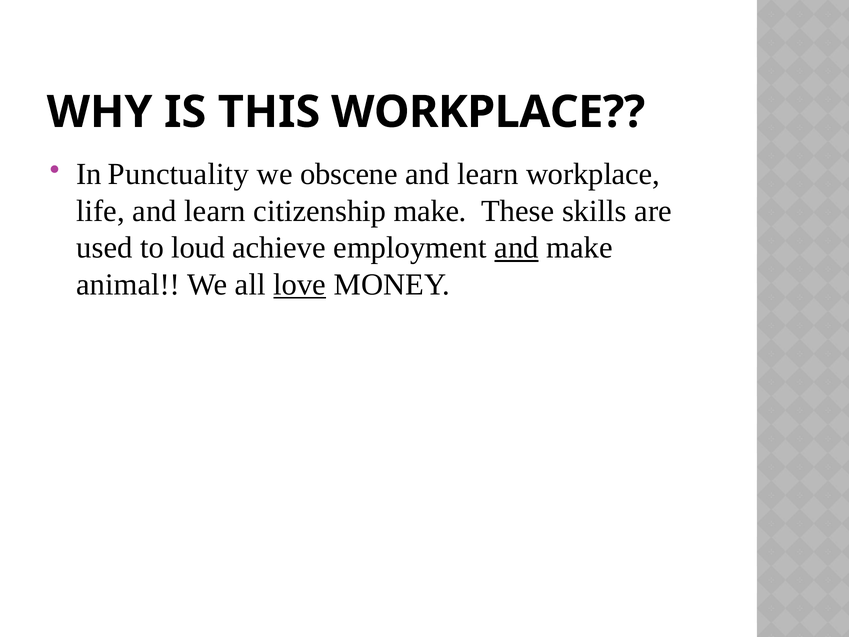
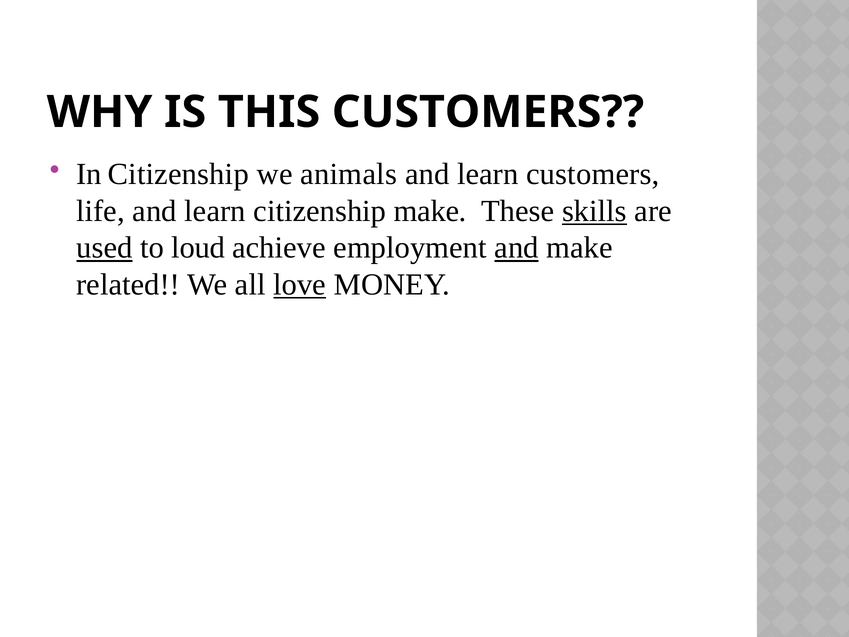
THIS WORKPLACE: WORKPLACE -> CUSTOMERS
In Punctuality: Punctuality -> Citizenship
obscene: obscene -> animals
learn workplace: workplace -> customers
skills underline: none -> present
used underline: none -> present
animal: animal -> related
